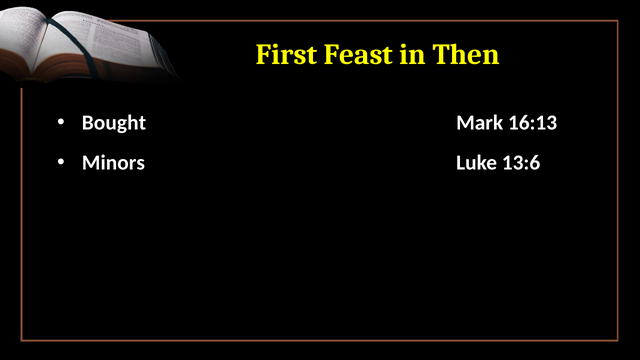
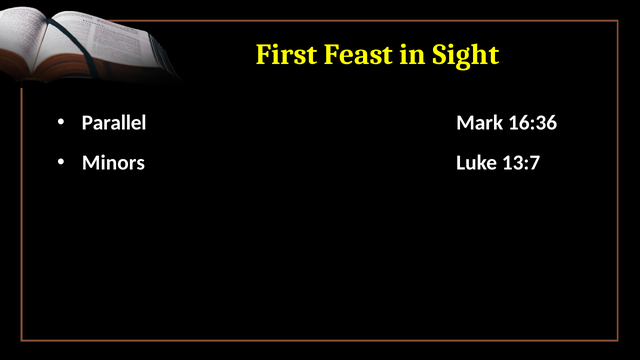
Then: Then -> Sight
Bought: Bought -> Parallel
16:13: 16:13 -> 16:36
13:6: 13:6 -> 13:7
